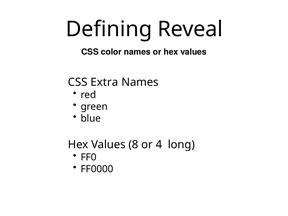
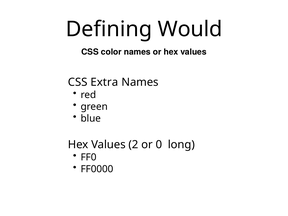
Reveal: Reveal -> Would
8: 8 -> 2
4: 4 -> 0
